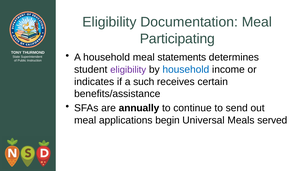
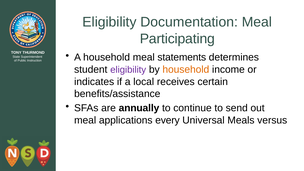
household at (186, 70) colour: blue -> orange
such: such -> local
begin: begin -> every
served: served -> versus
